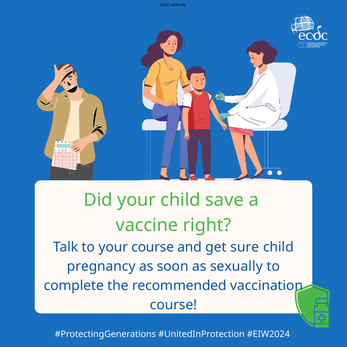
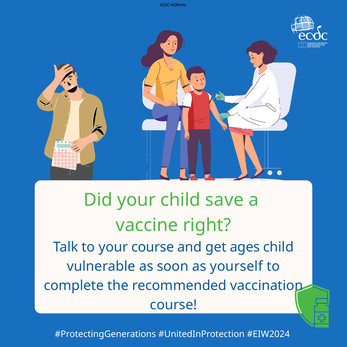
sure: sure -> ages
pregnancy: pregnancy -> vulnerable
sexually: sexually -> yourself
